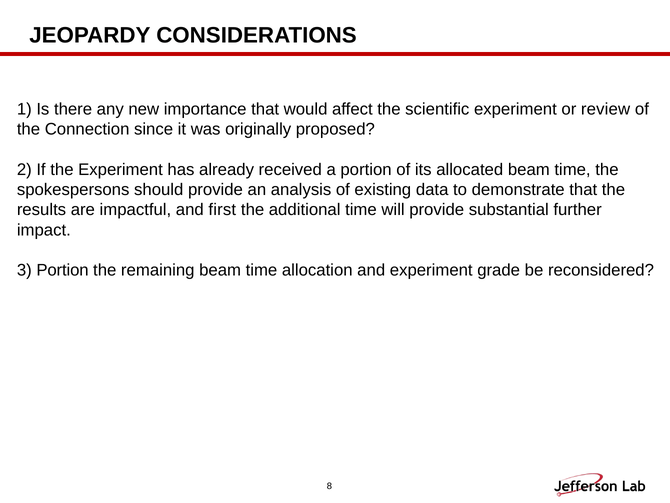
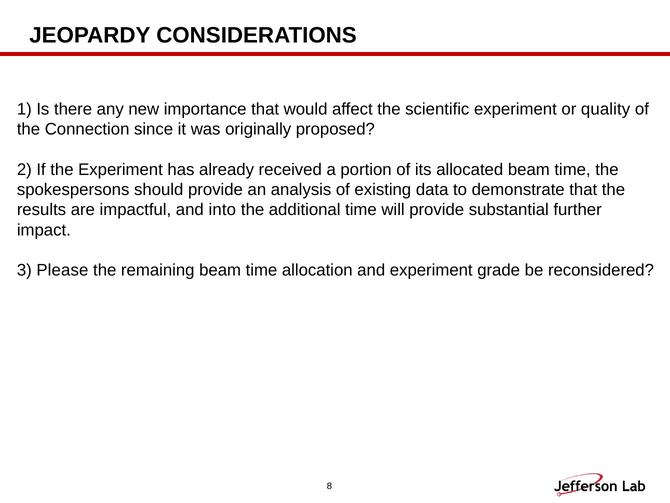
review: review -> quality
first: first -> into
3 Portion: Portion -> Please
